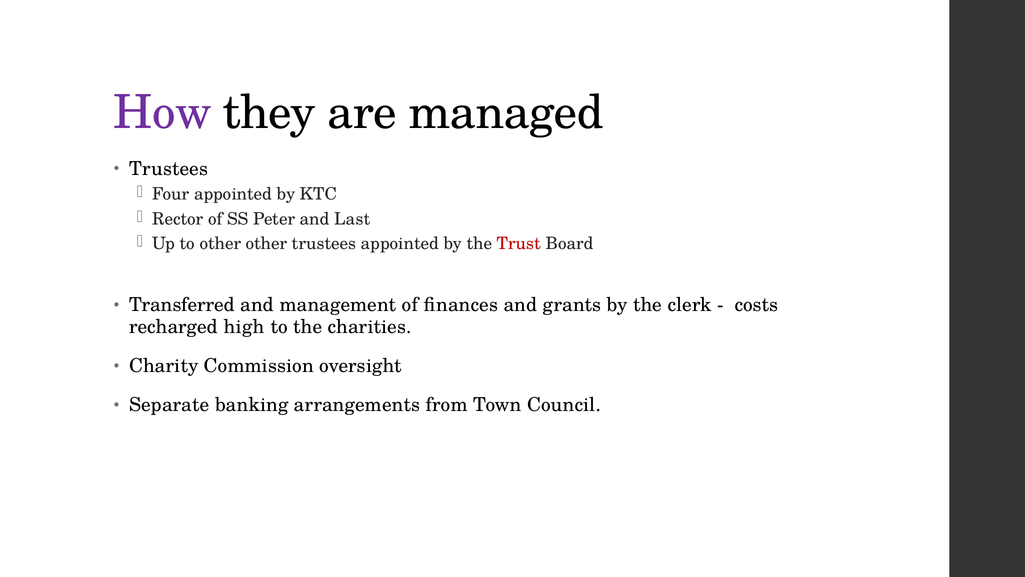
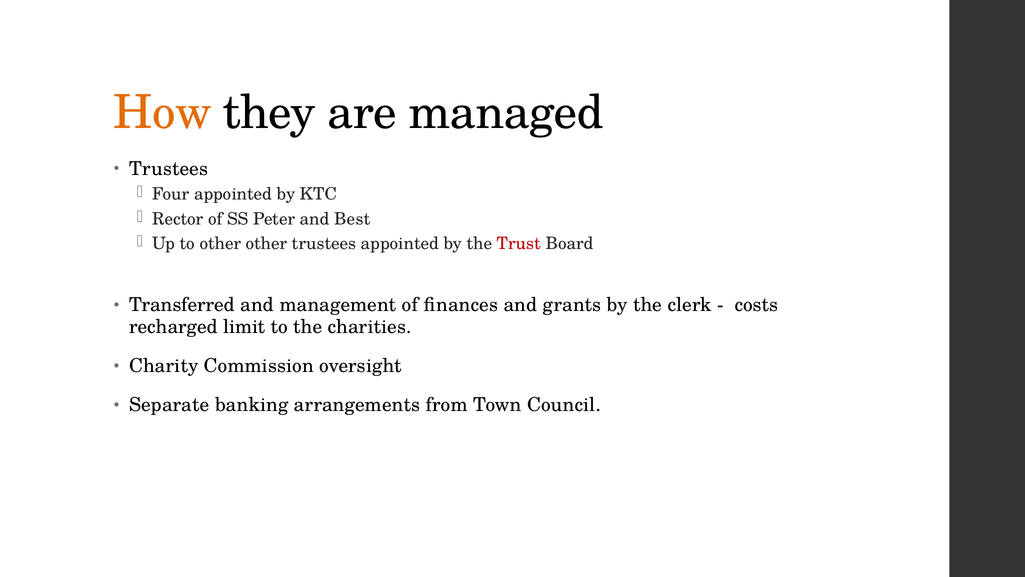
How colour: purple -> orange
Last: Last -> Best
high: high -> limit
